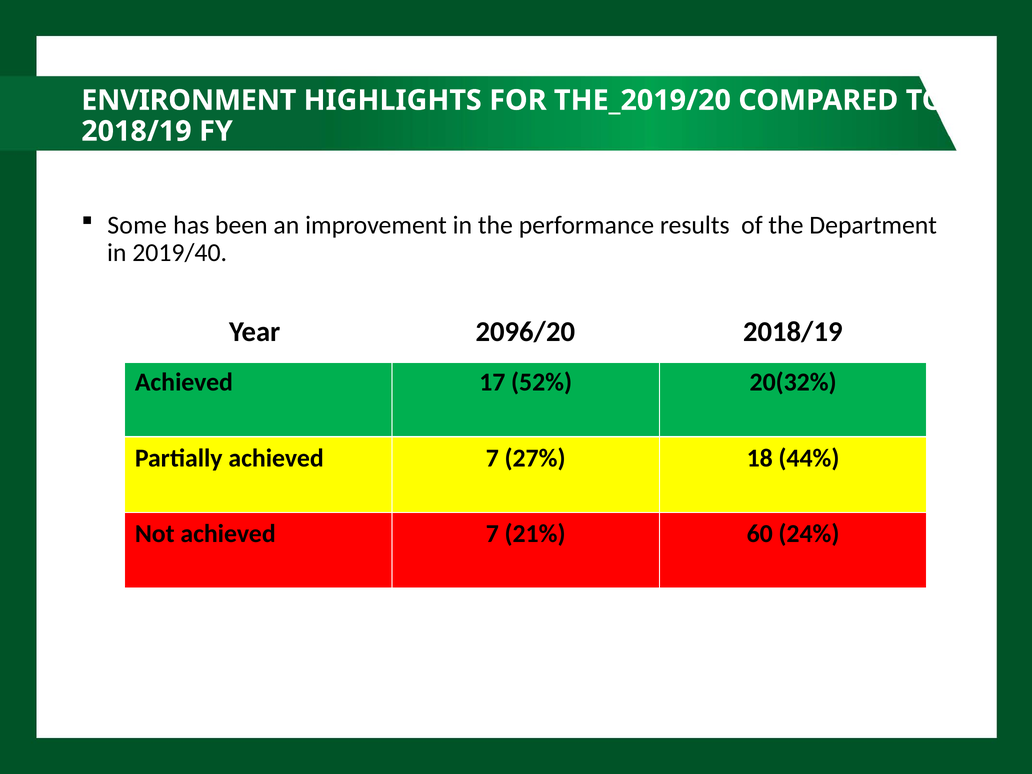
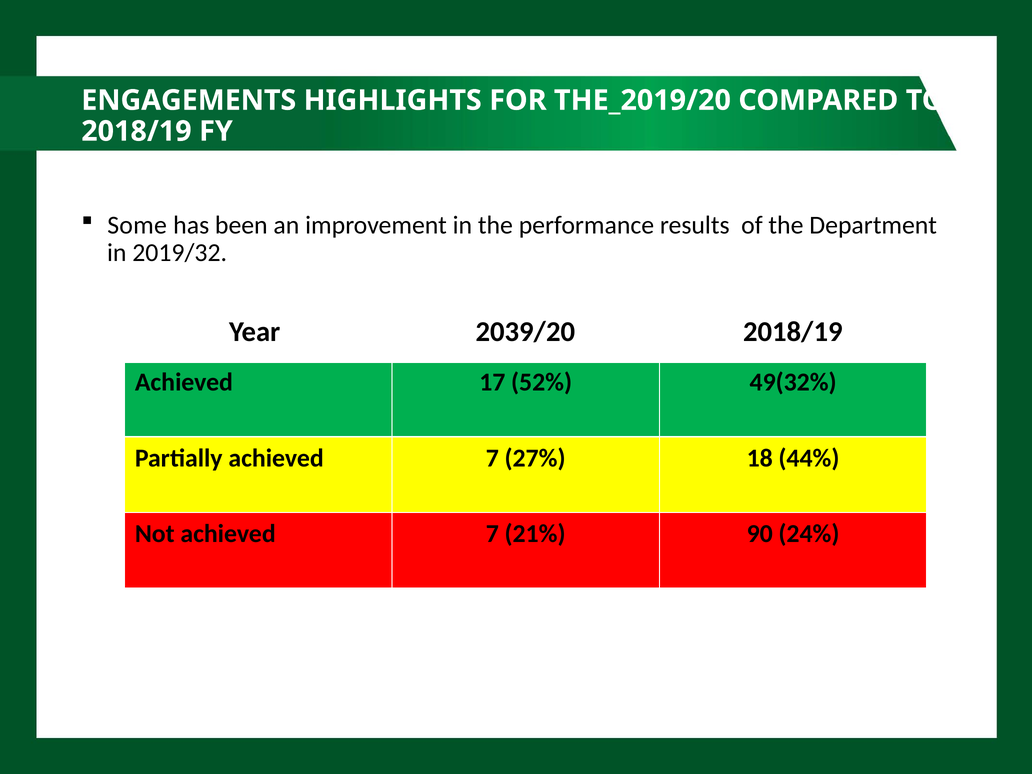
ENVIRONMENT: ENVIRONMENT -> ENGAGEMENTS
2019/40: 2019/40 -> 2019/32
2096/20: 2096/20 -> 2039/20
20(32%: 20(32% -> 49(32%
60: 60 -> 90
